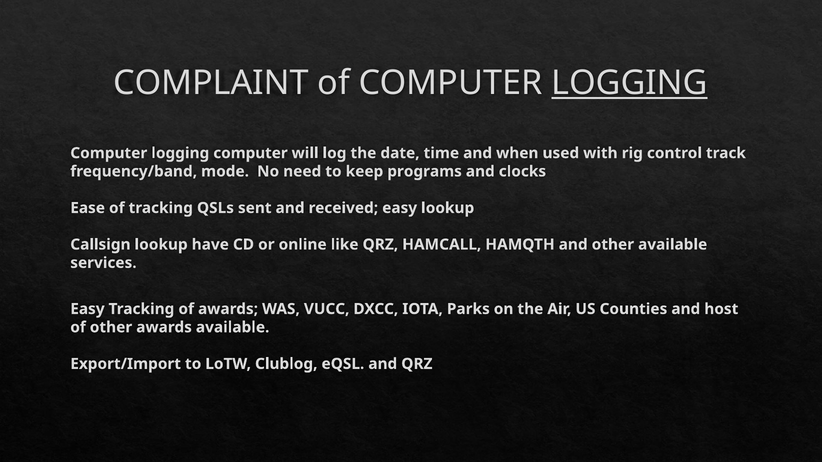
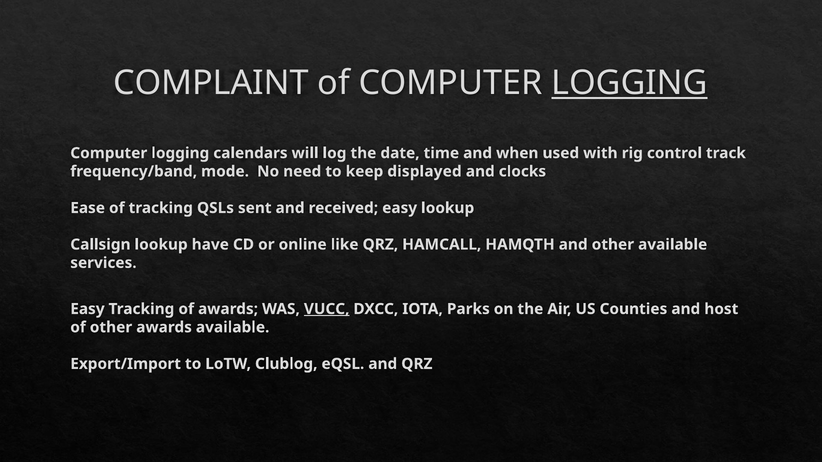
computer at (250, 153): computer -> calendars
programs: programs -> displayed
VUCC underline: none -> present
